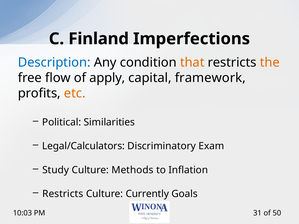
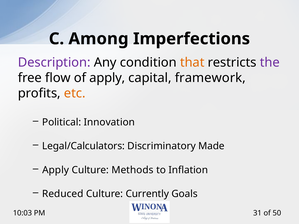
Finland: Finland -> Among
Description colour: blue -> purple
the colour: orange -> purple
Similarities: Similarities -> Innovation
Exam: Exam -> Made
Study at (56, 170): Study -> Apply
Restricts at (63, 194): Restricts -> Reduced
